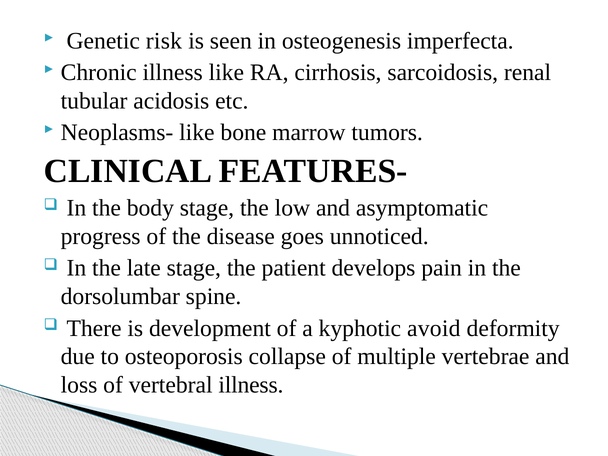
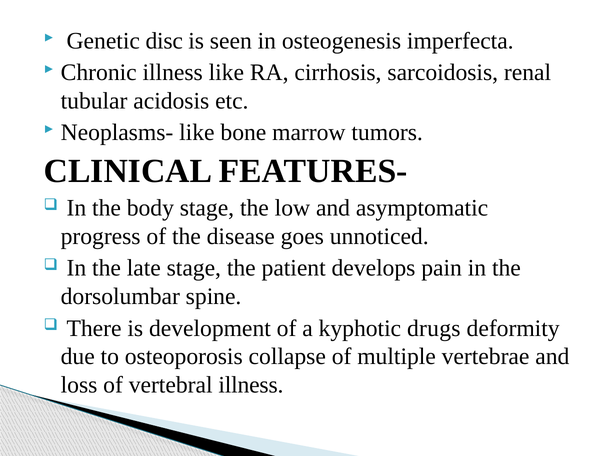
risk: risk -> disc
avoid: avoid -> drugs
